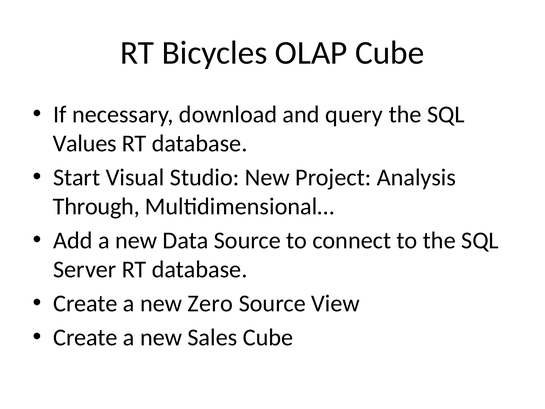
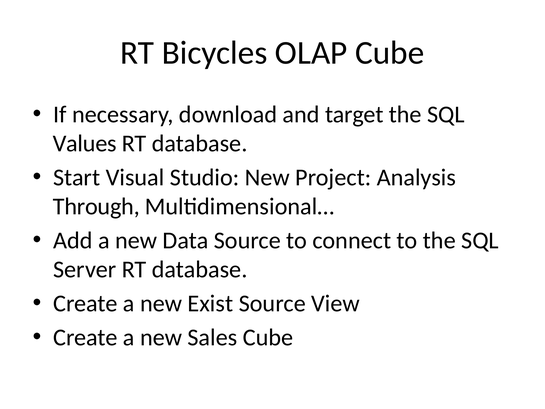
query: query -> target
Zero: Zero -> Exist
